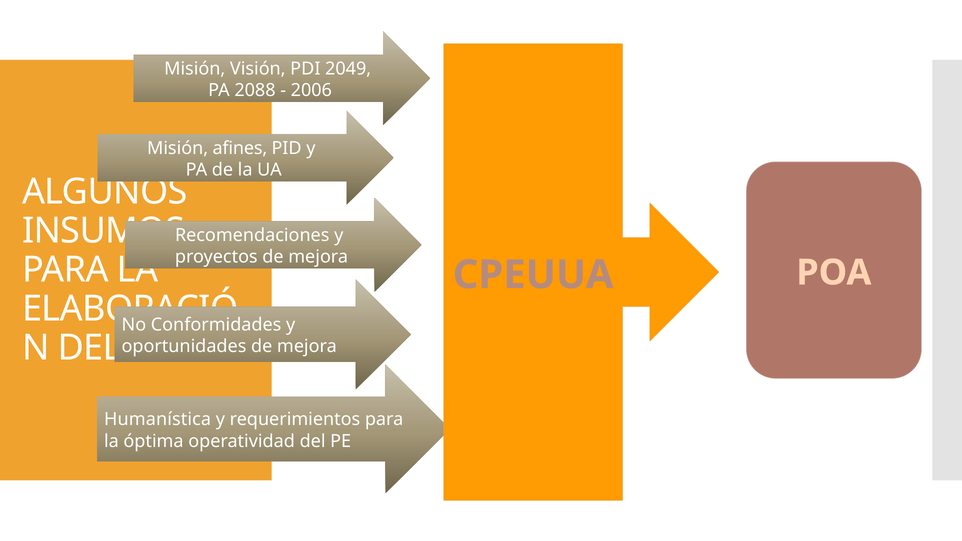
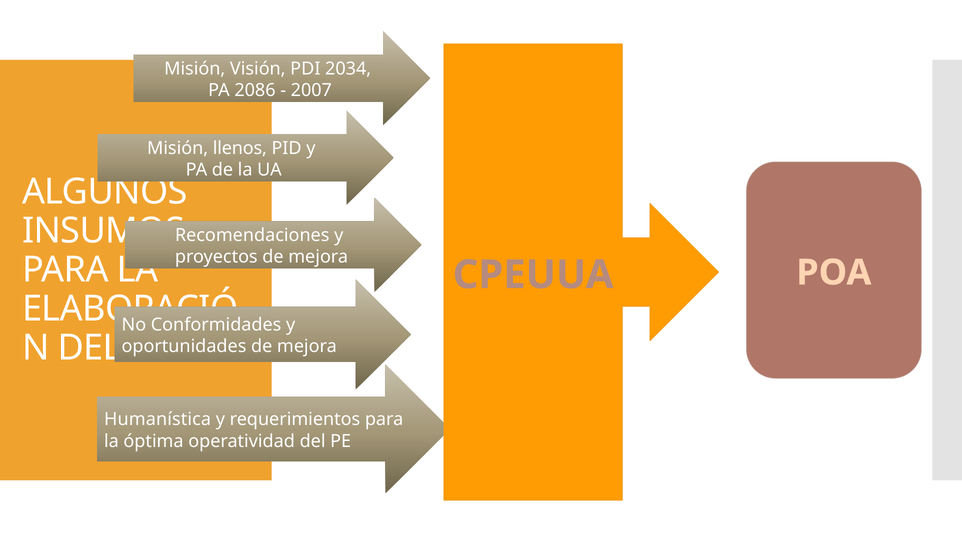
2049: 2049 -> 2034
2088: 2088 -> 2086
2006: 2006 -> 2007
afines: afines -> llenos
